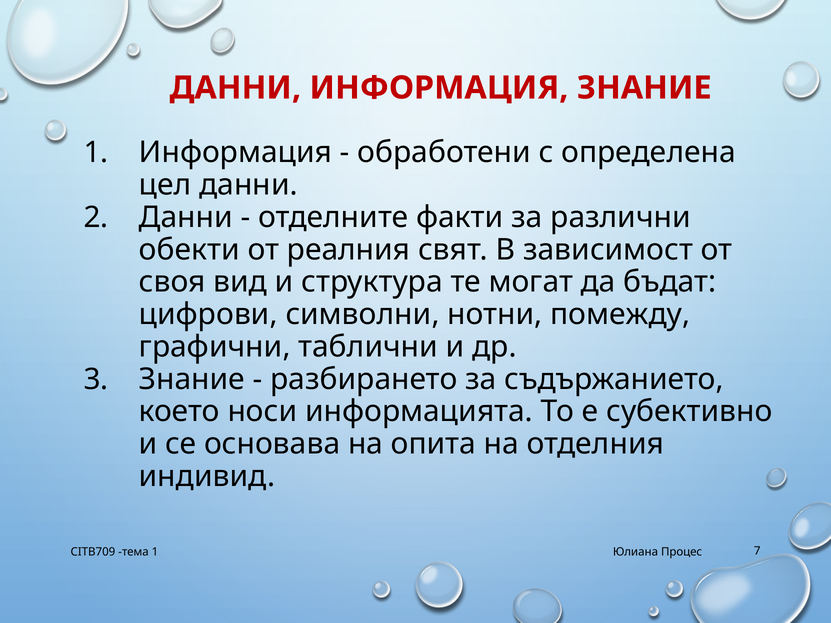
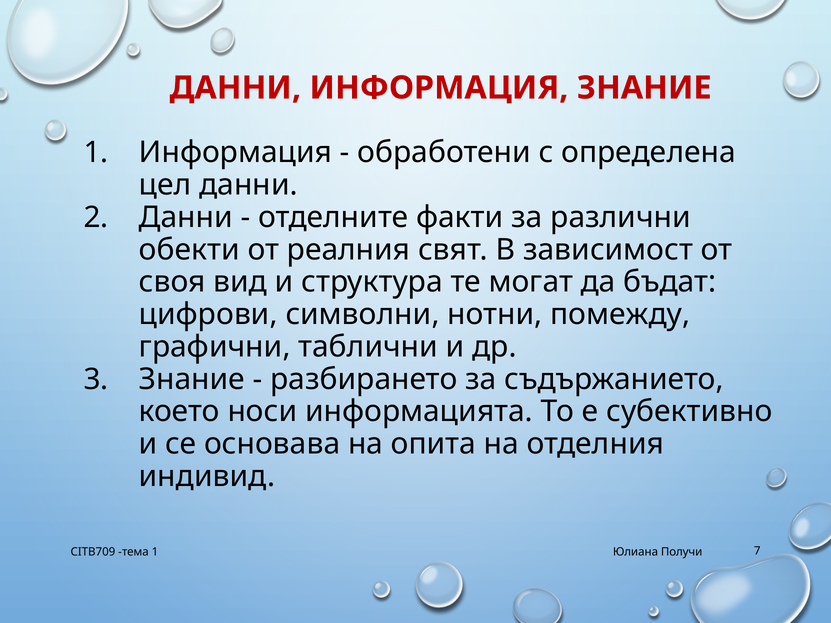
Процес: Процес -> Получи
